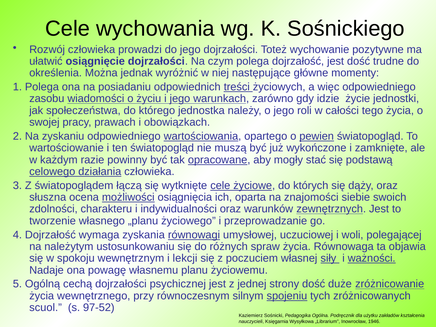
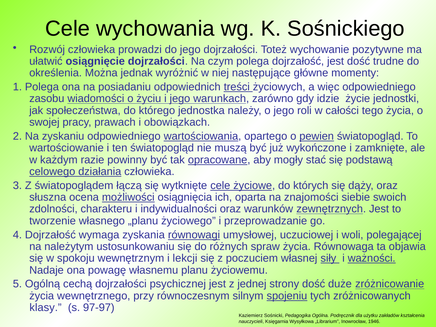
scuol: scuol -> klasy
97-52: 97-52 -> 97-97
